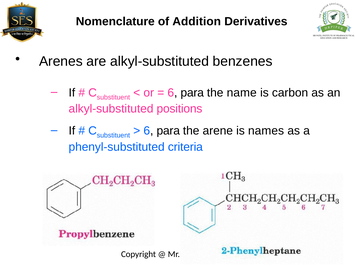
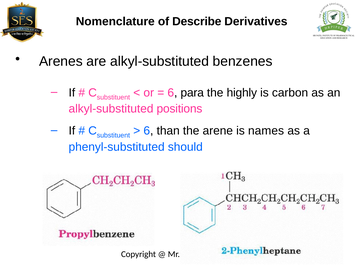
Addition: Addition -> Describe
name: name -> highly
para at (168, 131): para -> than
criteria: criteria -> should
